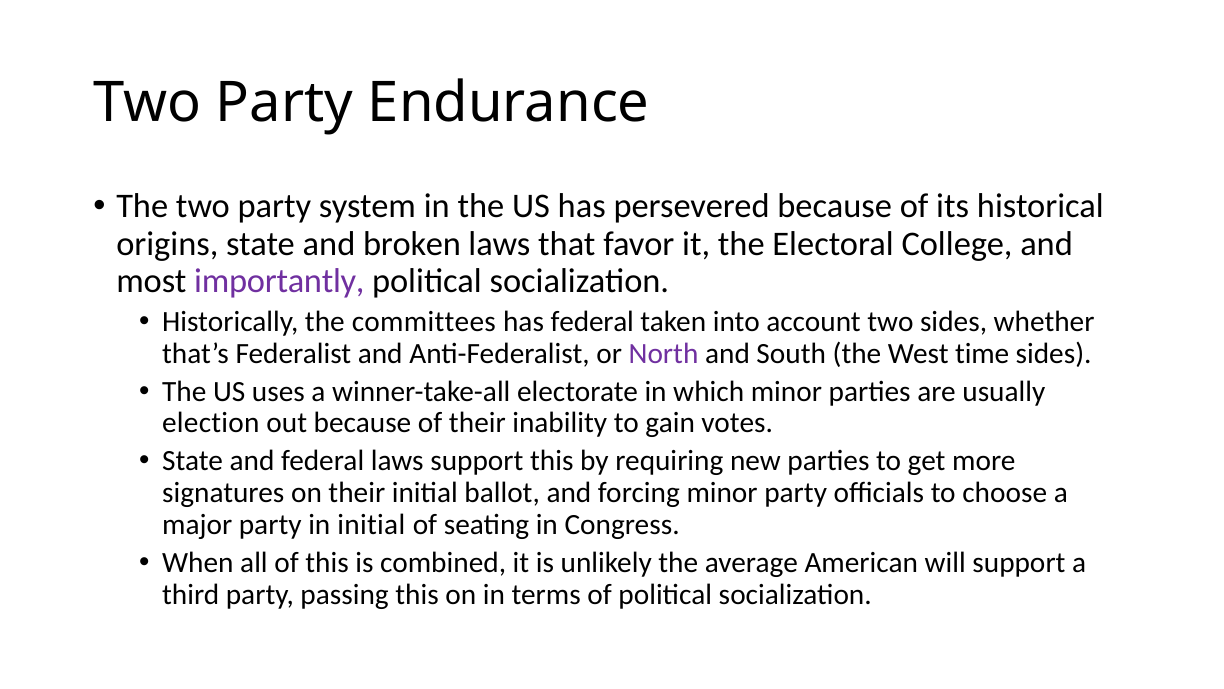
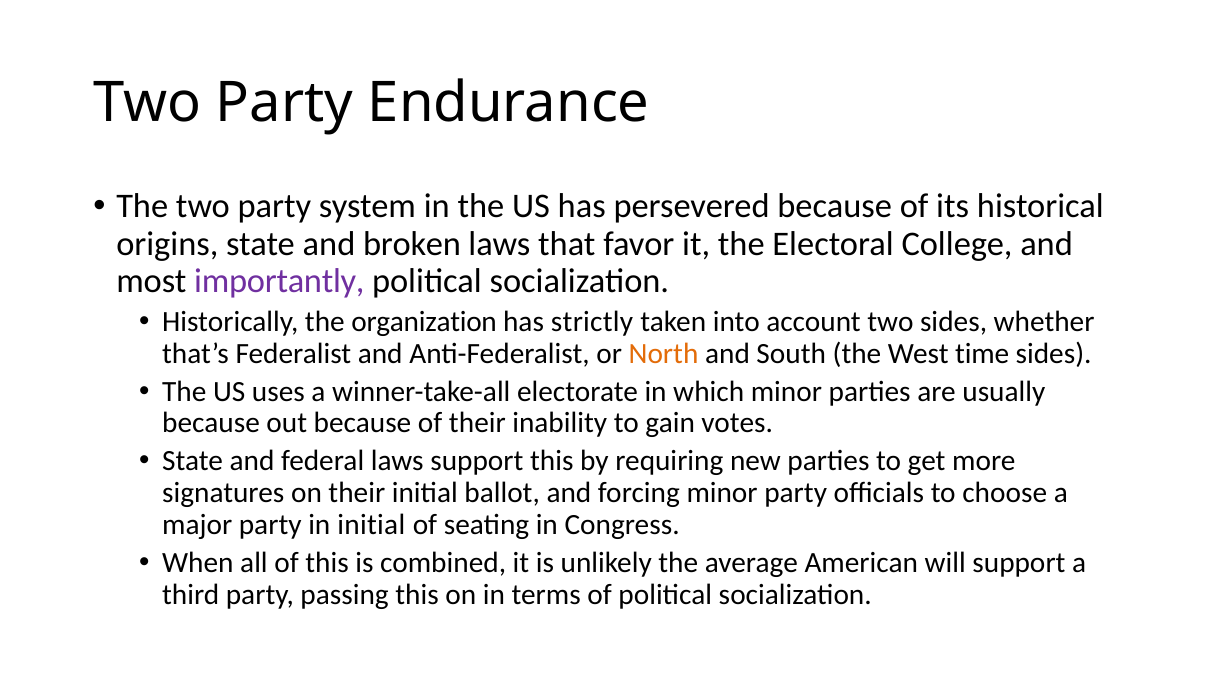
committees: committees -> organization
has federal: federal -> strictly
North colour: purple -> orange
election at (211, 423): election -> because
